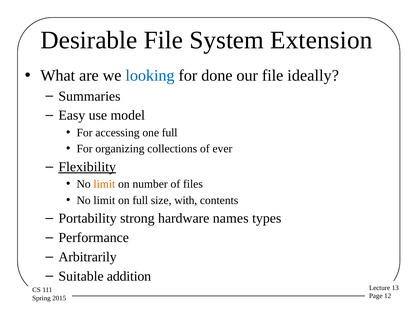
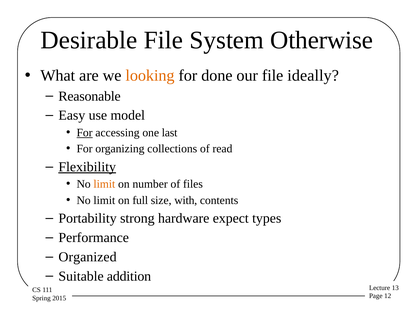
Extension: Extension -> Otherwise
looking colour: blue -> orange
Summaries: Summaries -> Reasonable
For at (85, 133) underline: none -> present
one full: full -> last
ever: ever -> read
names: names -> expect
Arbitrarily: Arbitrarily -> Organized
